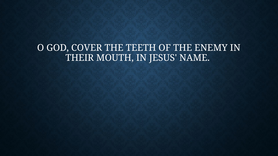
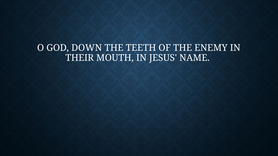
COVER: COVER -> DOWN
